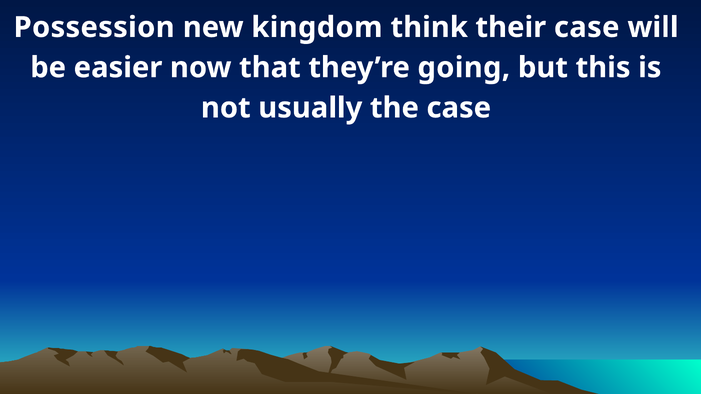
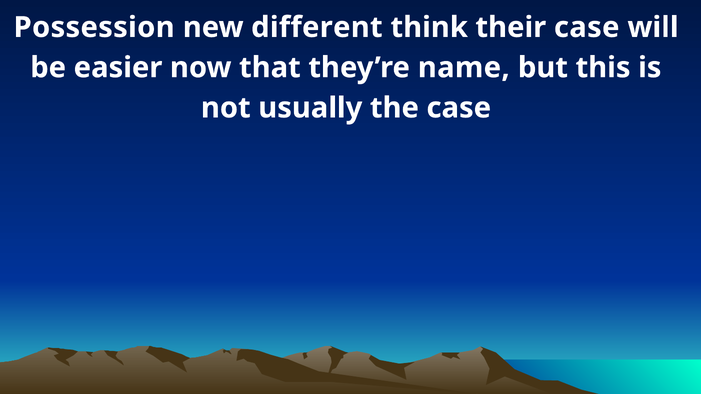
kingdom: kingdom -> different
going: going -> name
